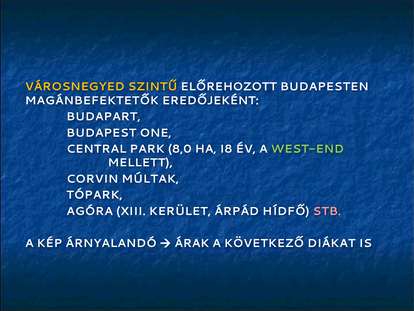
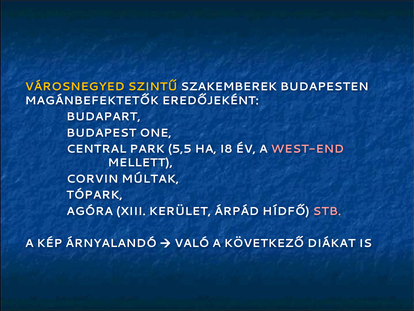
ELŐREHOZOTT: ELŐREHOZOTT -> SZAKEMBEREK
8,0: 8,0 -> 5,5
WEST-END colour: light green -> pink
ÁRAK: ÁRAK -> VALÓ
